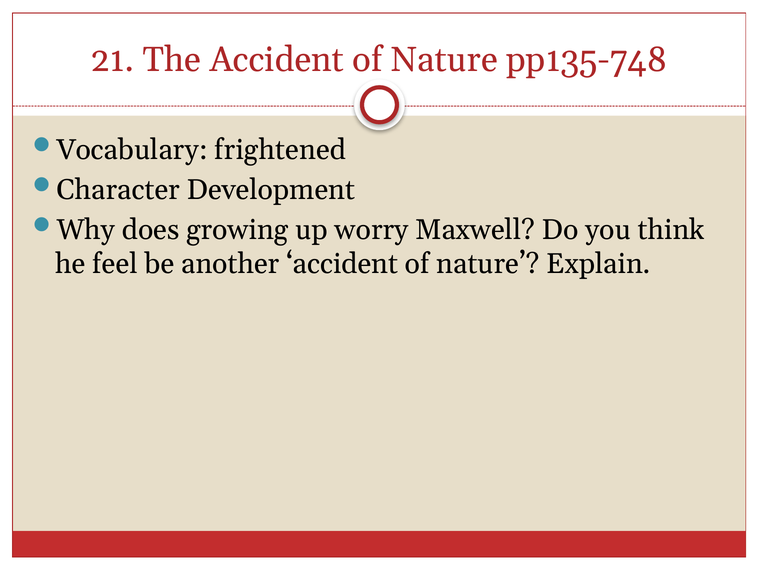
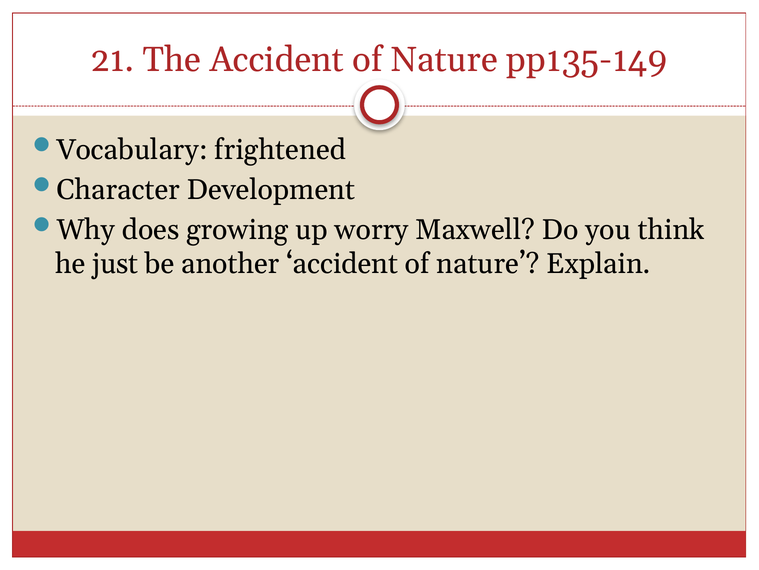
pp135-748: pp135-748 -> pp135-149
feel: feel -> just
